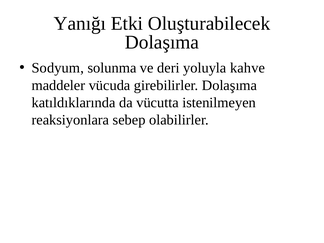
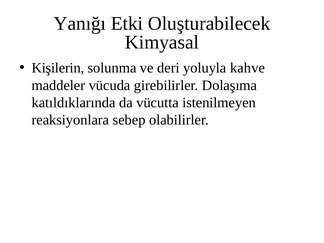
Dolaşıma at (162, 42): Dolaşıma -> Kimyasal
Sodyum: Sodyum -> Kişilerin
